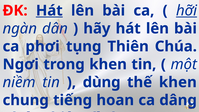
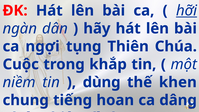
Hát at (49, 11) underline: present -> none
phơi: phơi -> ngợi
Ngơi: Ngơi -> Cuộc
trong khen: khen -> khắp
